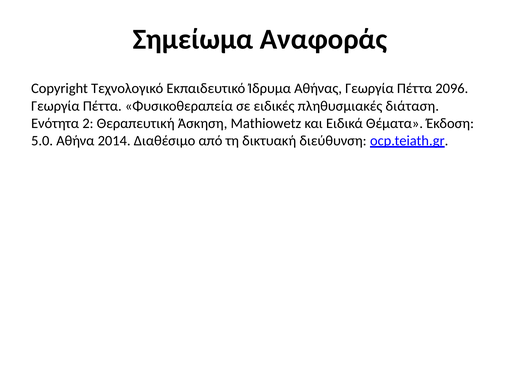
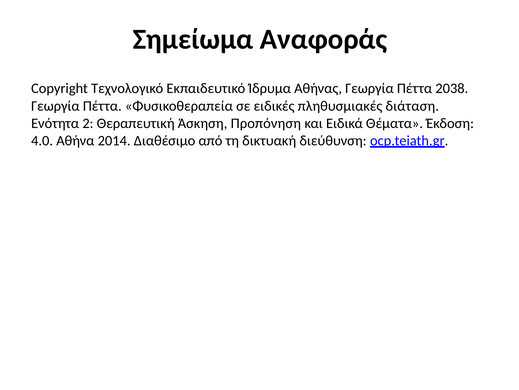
2096: 2096 -> 2038
Mathiowetz: Mathiowetz -> Προπόνηση
5.0: 5.0 -> 4.0
